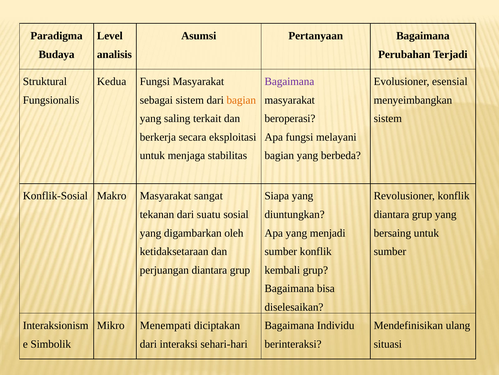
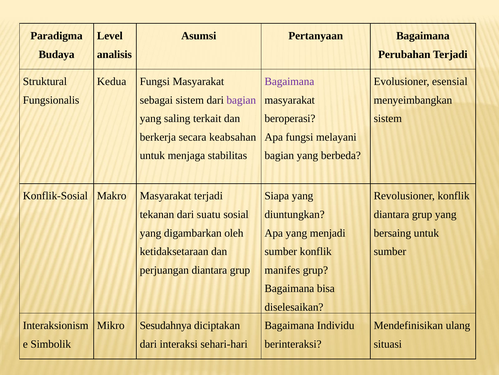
bagian at (241, 100) colour: orange -> purple
eksploitasi: eksploitasi -> keabsahan
Masyarakat sangat: sangat -> terjadi
kembali: kembali -> manifes
Menempati: Menempati -> Sesudahnya
